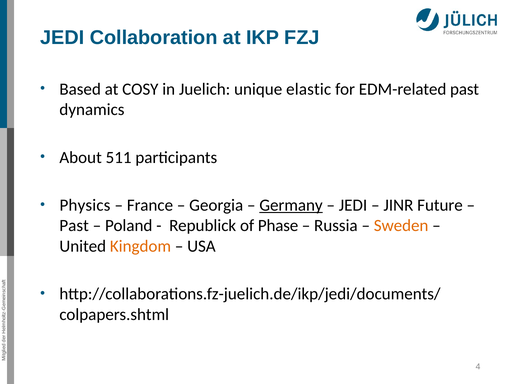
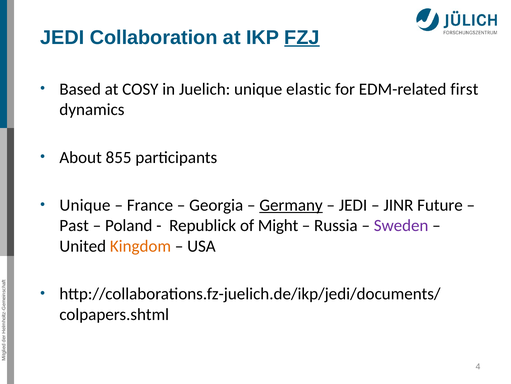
FZJ underline: none -> present
EDM-related past: past -> first
511: 511 -> 855
Physics at (85, 205): Physics -> Unique
Phase: Phase -> Might
Sweden colour: orange -> purple
